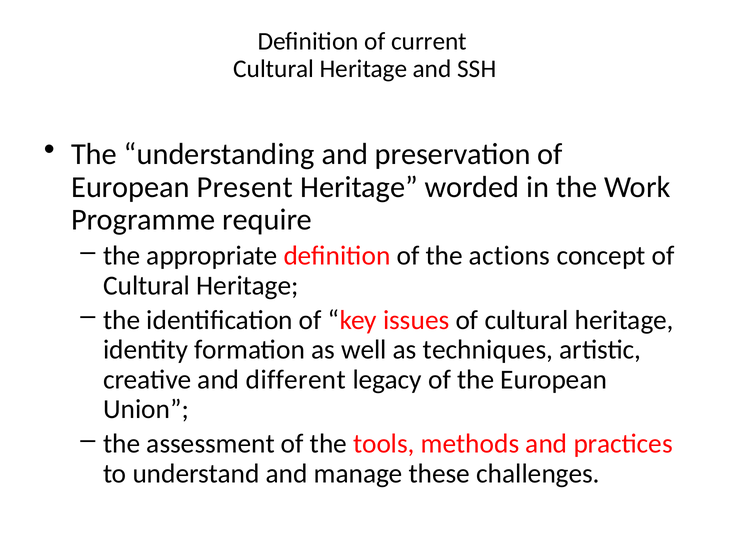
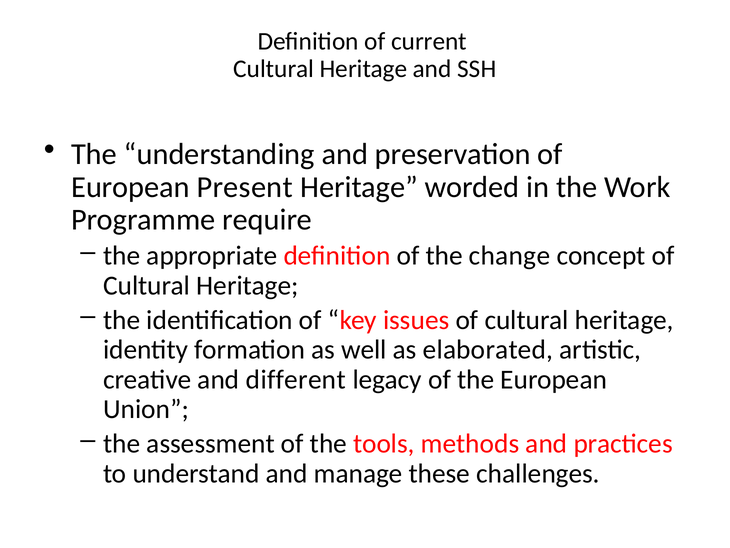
actions: actions -> change
techniques: techniques -> elaborated
